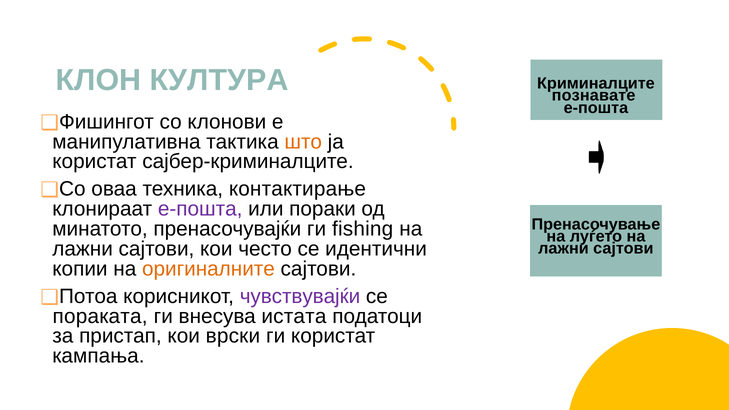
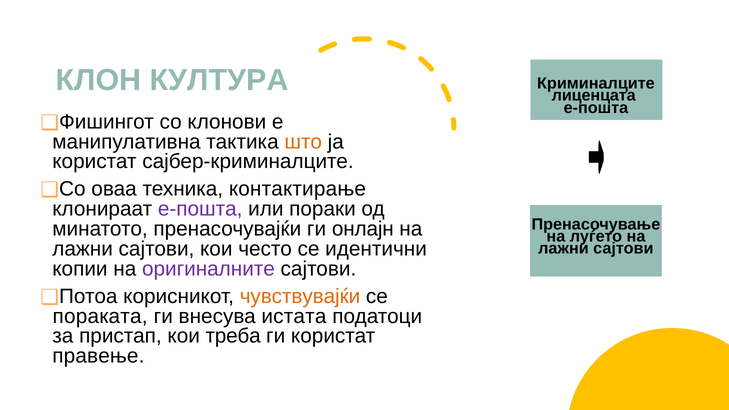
познавате: познавате -> лиценцата
fishing: fishing -> онлајн
оригиналните colour: orange -> purple
чувствувајќи colour: purple -> orange
врски: врски -> треба
кампања: кампања -> правење
